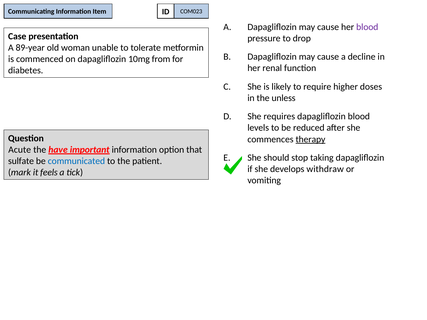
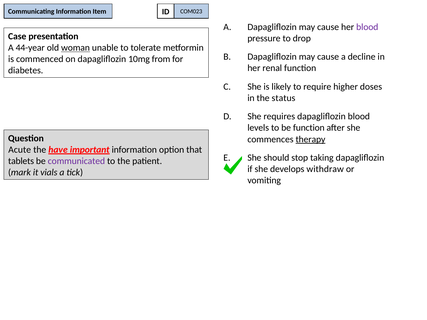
89-year: 89-year -> 44-year
woman underline: none -> present
unless: unless -> status
be reduced: reduced -> function
sulfate: sulfate -> tablets
communicated colour: blue -> purple
feels: feels -> vials
